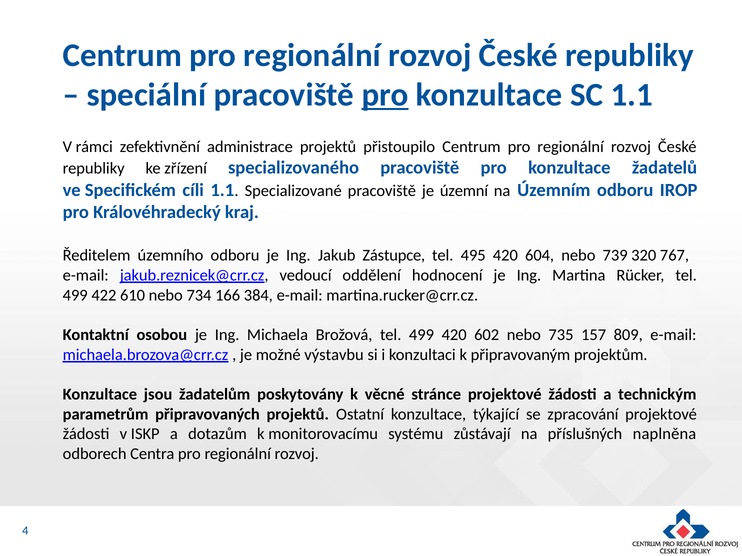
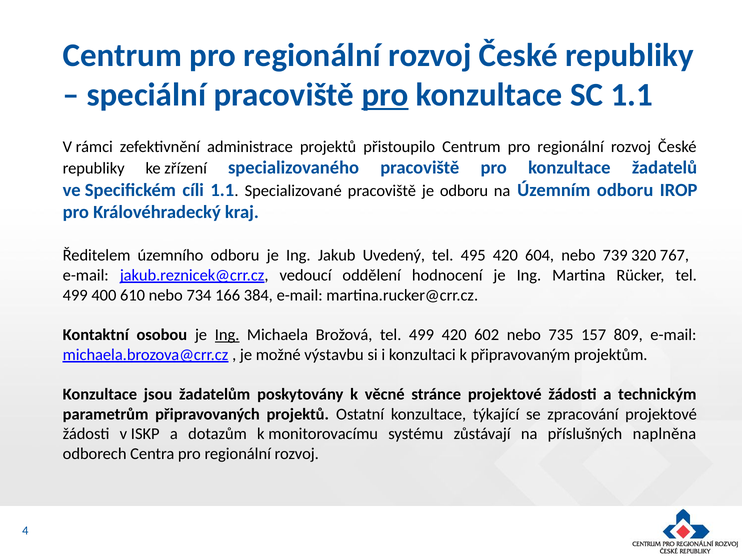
je územní: územní -> odboru
Zástupce: Zástupce -> Uvedený
422: 422 -> 400
Ing at (227, 335) underline: none -> present
